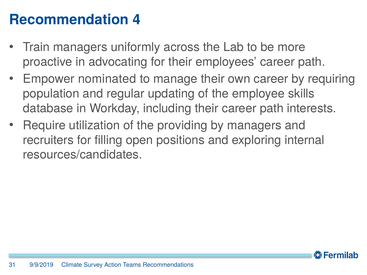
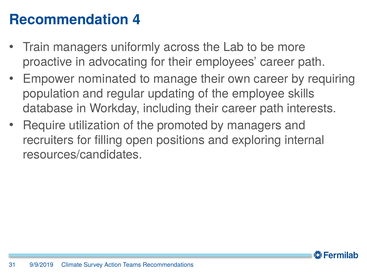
providing: providing -> promoted
